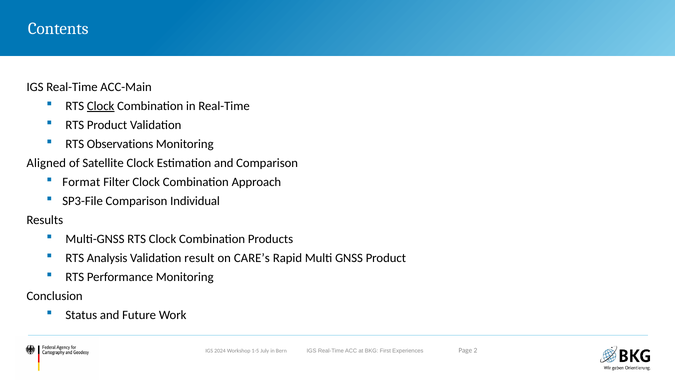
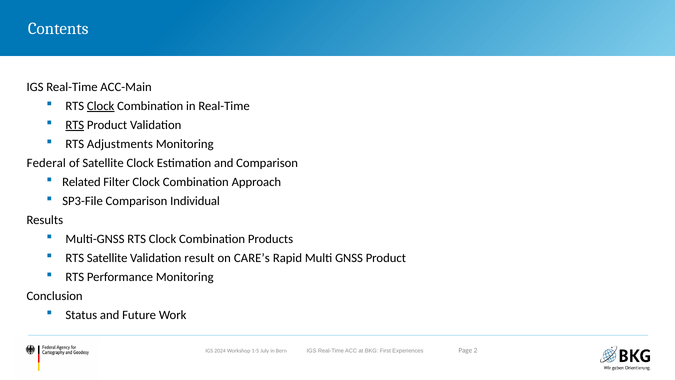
RTS at (75, 125) underline: none -> present
Observations: Observations -> Adjustments
Aligned: Aligned -> Federal
Format: Format -> Related
RTS Analysis: Analysis -> Satellite
